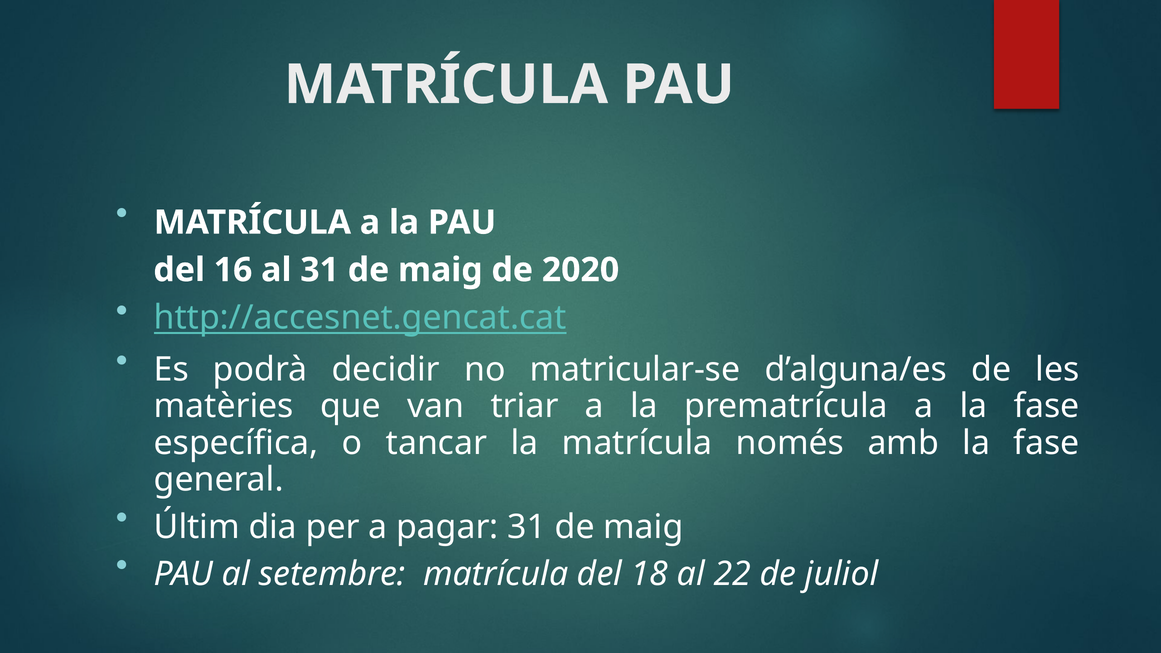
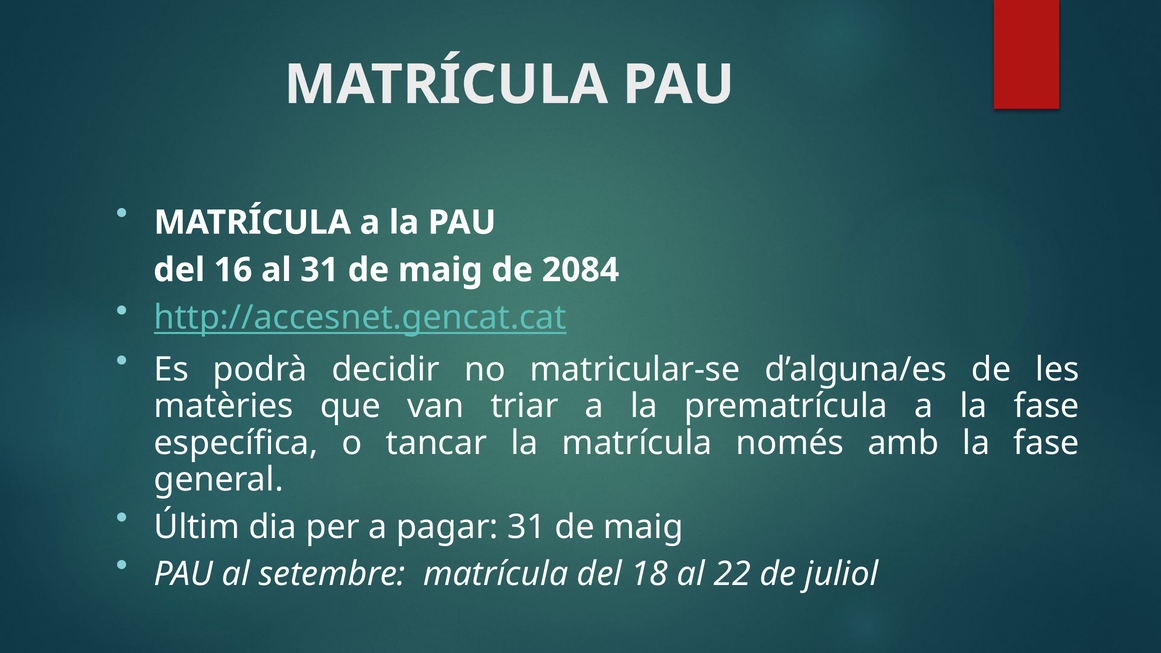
2020: 2020 -> 2084
